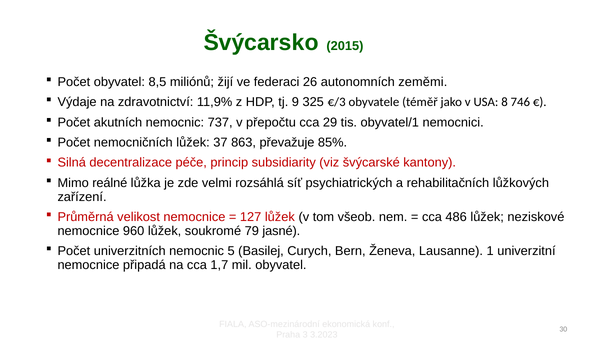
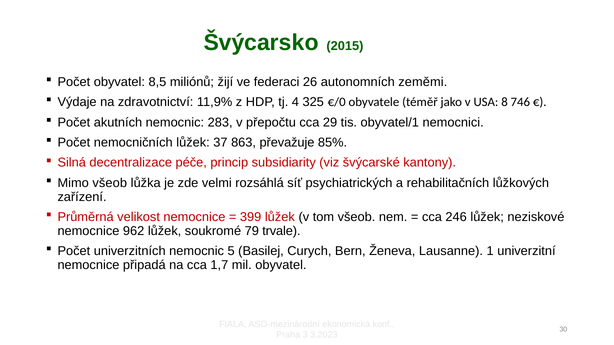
9: 9 -> 4
€/3: €/3 -> €/0
737: 737 -> 283
Mimo reálné: reálné -> všeob
127: 127 -> 399
486: 486 -> 246
960: 960 -> 962
jasné: jasné -> trvale
